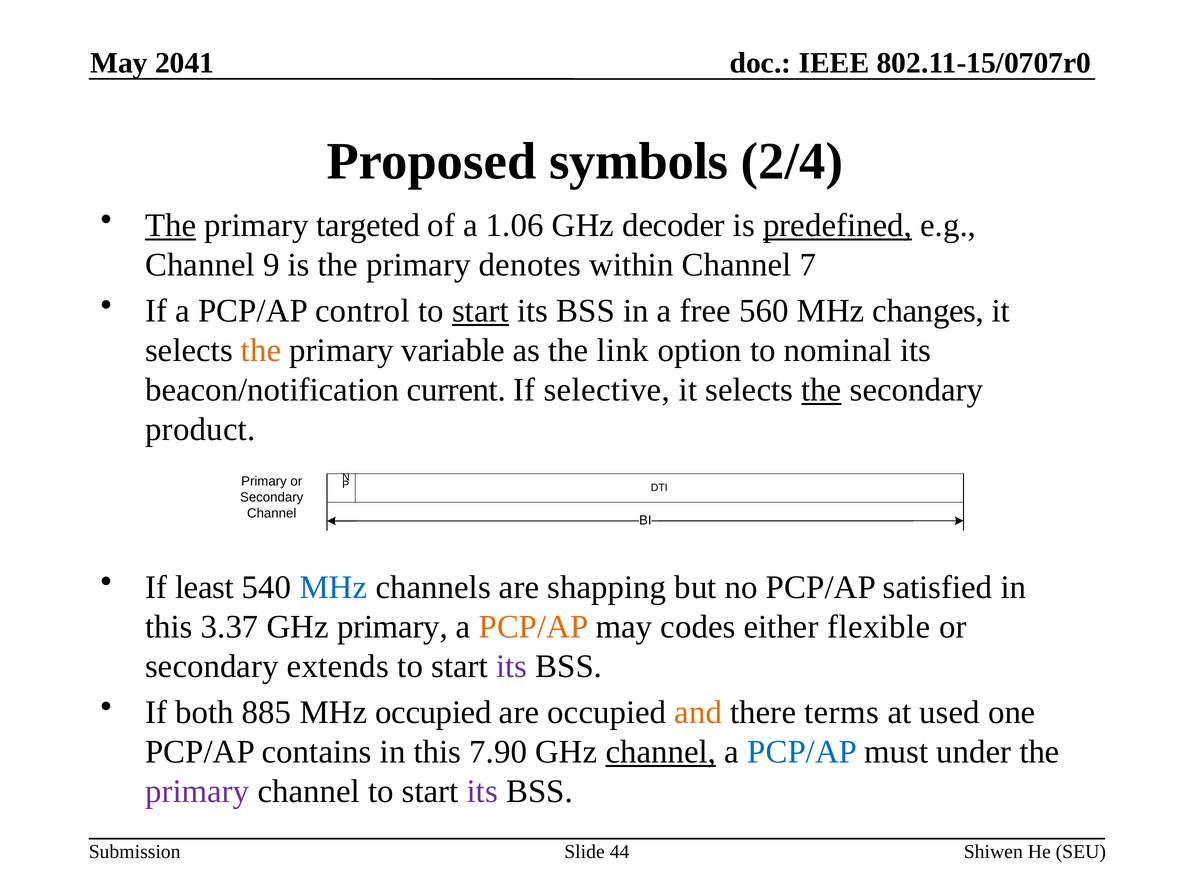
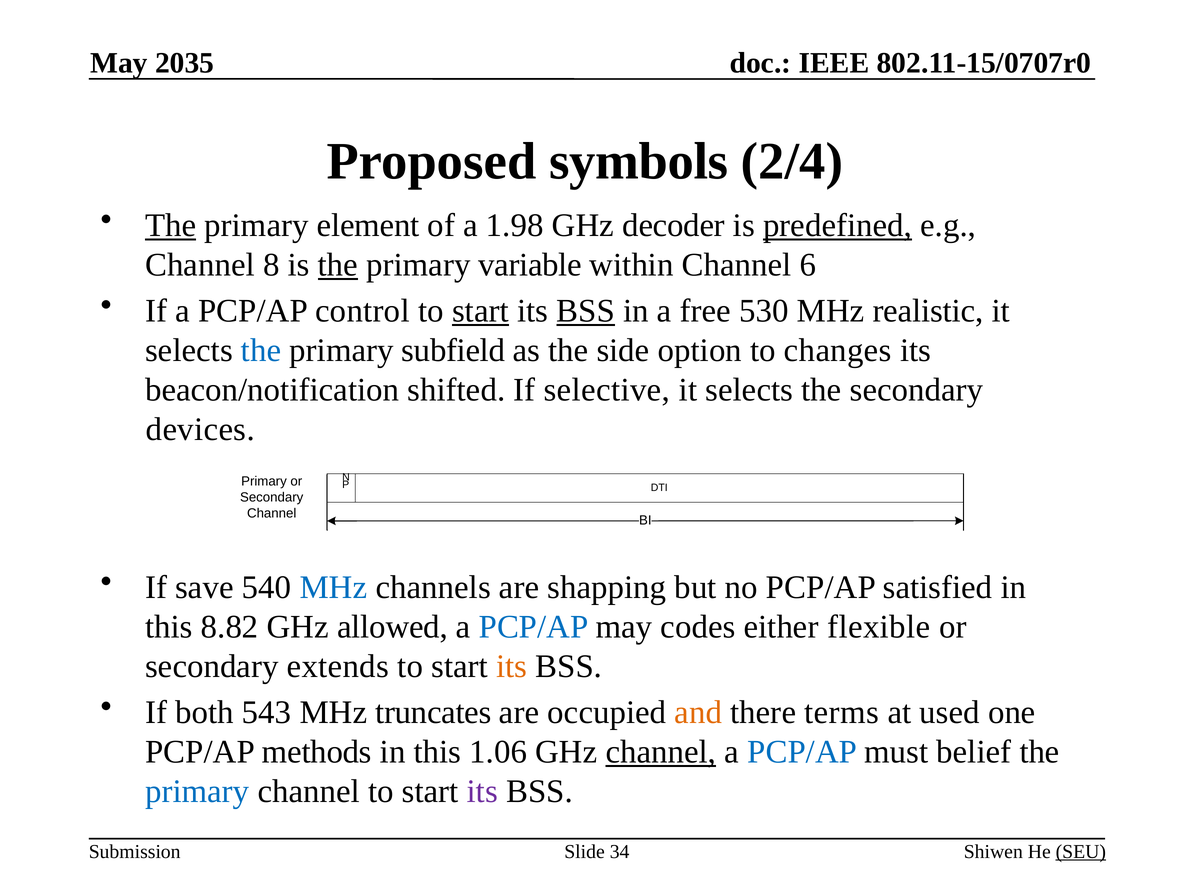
2041: 2041 -> 2035
targeted: targeted -> element
1.06: 1.06 -> 1.98
9: 9 -> 8
the at (338, 265) underline: none -> present
denotes: denotes -> variable
7: 7 -> 6
BSS at (586, 311) underline: none -> present
560: 560 -> 530
changes: changes -> realistic
the at (261, 350) colour: orange -> blue
variable: variable -> subfield
link: link -> side
nominal: nominal -> changes
current: current -> shifted
the at (821, 390) underline: present -> none
product: product -> devices
least: least -> save
3.37: 3.37 -> 8.82
GHz primary: primary -> allowed
PCP/AP at (534, 627) colour: orange -> blue
its at (512, 666) colour: purple -> orange
885: 885 -> 543
MHz occupied: occupied -> truncates
contains: contains -> methods
7.90: 7.90 -> 1.06
under: under -> belief
primary at (197, 791) colour: purple -> blue
44: 44 -> 34
SEU underline: none -> present
